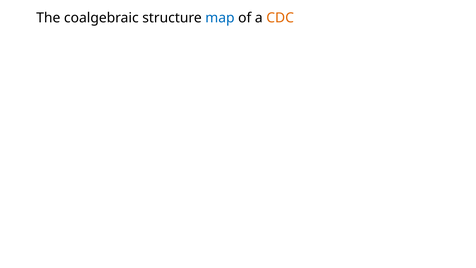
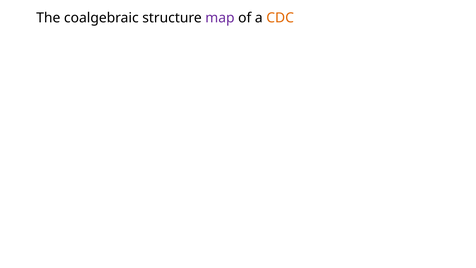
map colour: blue -> purple
